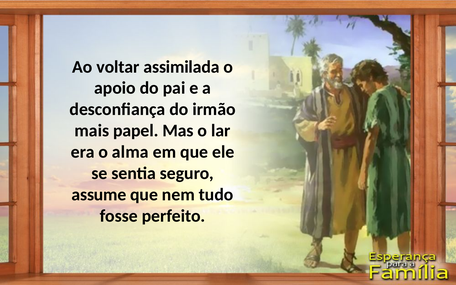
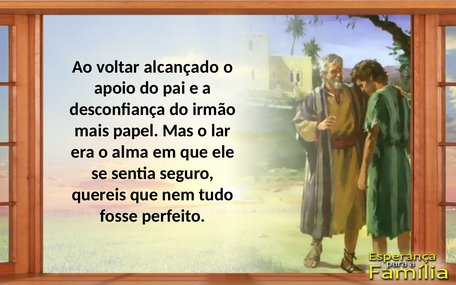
assimilada: assimilada -> alcançado
assume: assume -> quereis
